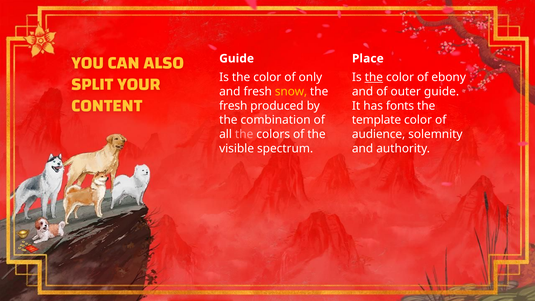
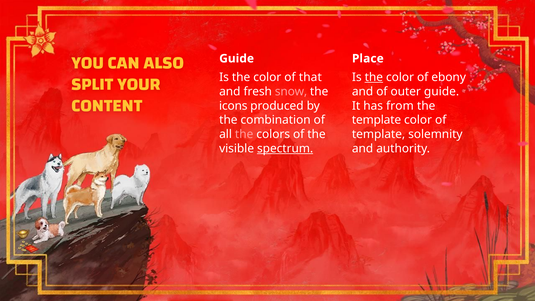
only: only -> that
snow colour: yellow -> pink
fresh at (233, 106): fresh -> icons
fonts: fonts -> from
audience at (379, 134): audience -> template
spectrum underline: none -> present
